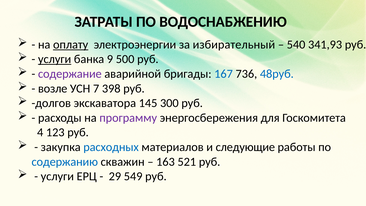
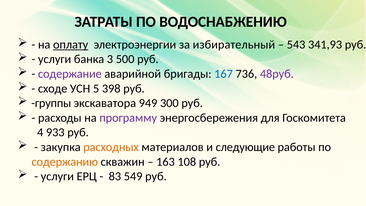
540: 540 -> 543
услуги at (55, 59) underline: present -> none
9: 9 -> 3
48руб colour: blue -> purple
возле: возле -> сходе
7: 7 -> 5
долгов: долгов -> группы
145: 145 -> 949
123: 123 -> 933
расходных colour: blue -> orange
содержанию colour: blue -> orange
521: 521 -> 108
29: 29 -> 83
